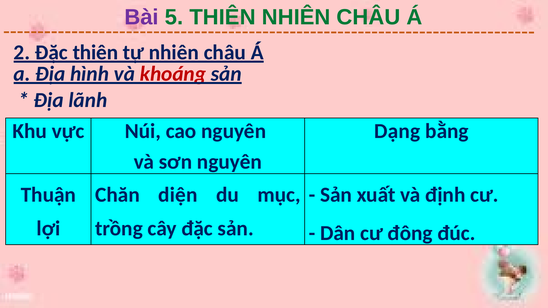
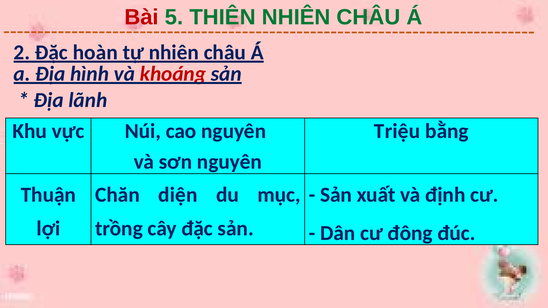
Bài colour: purple -> red
Đặc thiên: thiên -> hoàn
Dạng: Dạng -> Triệu
